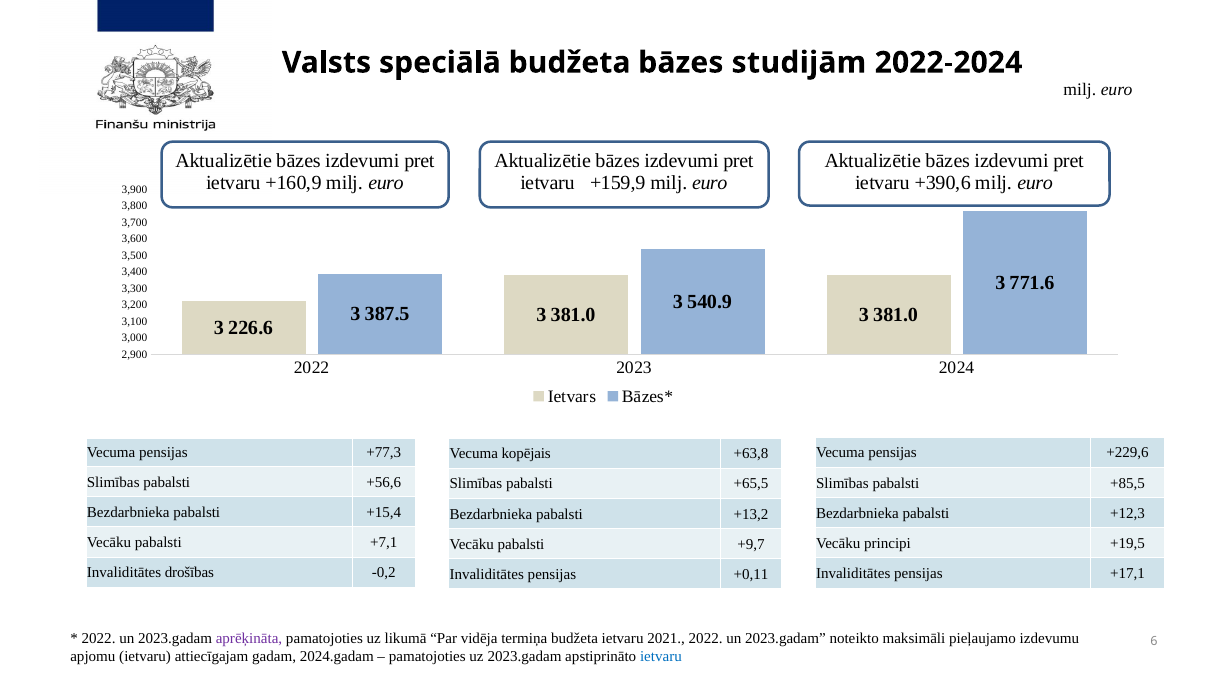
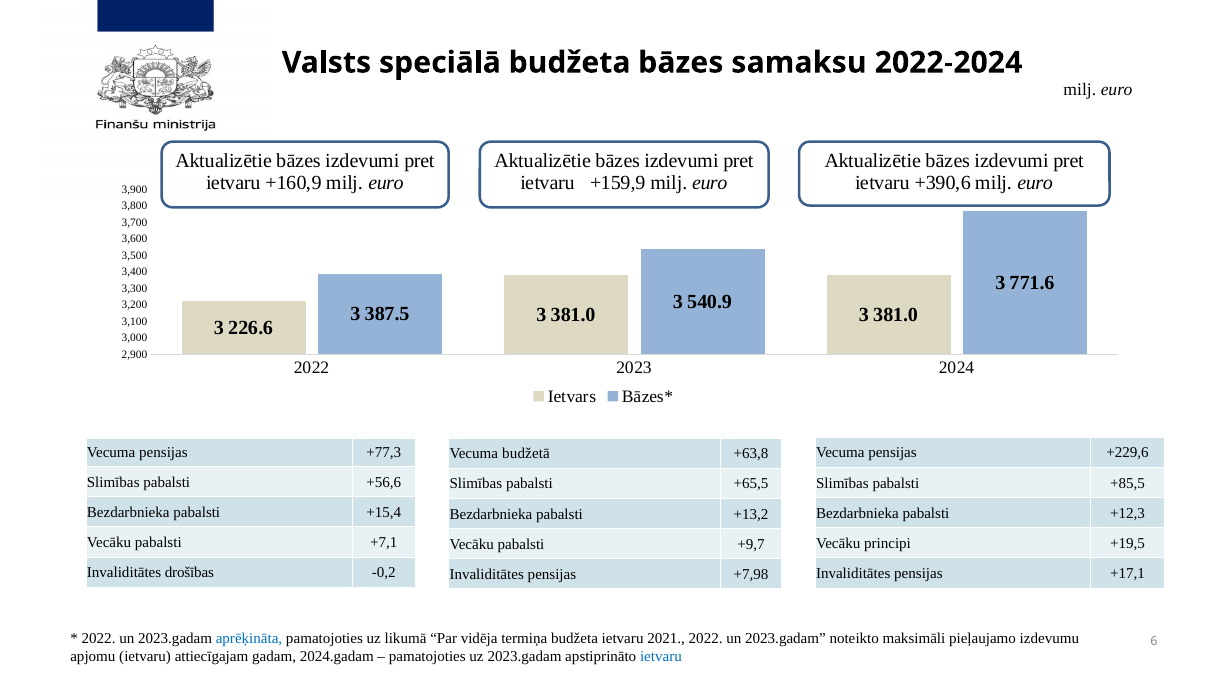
studijām: studijām -> samaksu
kopējais: kopējais -> budžetā
+0,11: +0,11 -> +7,98
aprēķināta colour: purple -> blue
